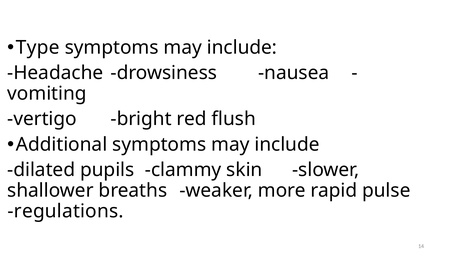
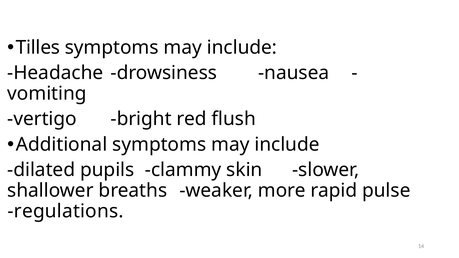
Type: Type -> Tilles
